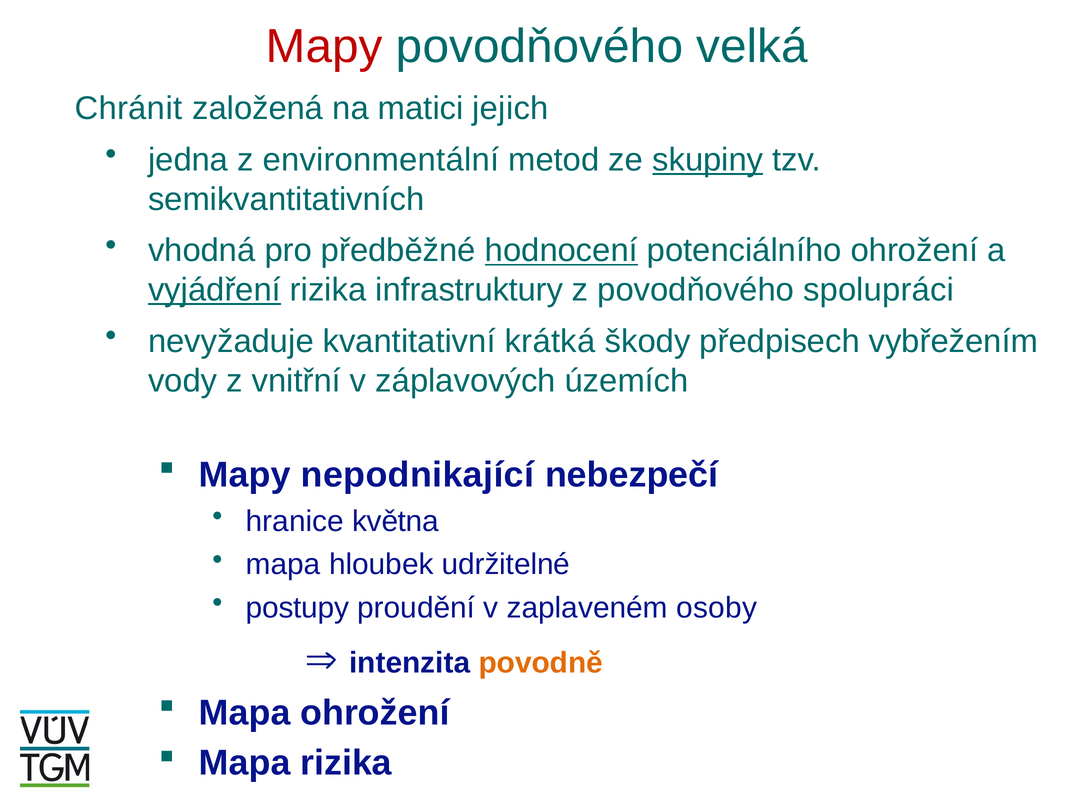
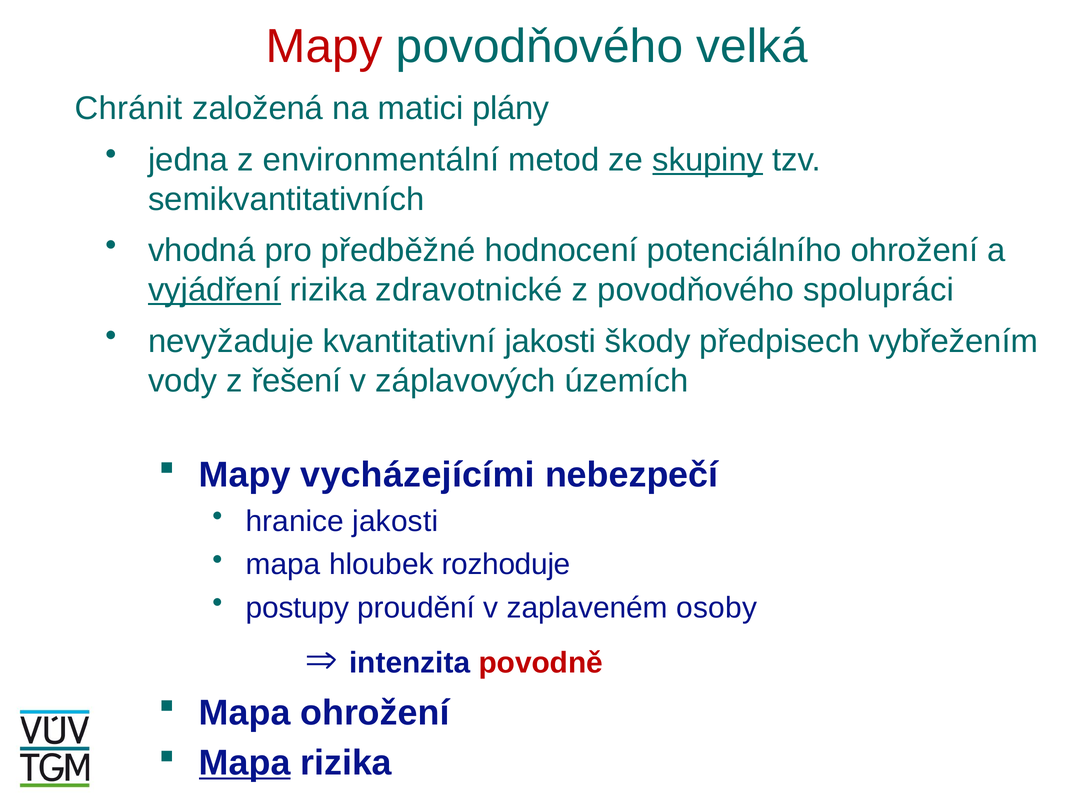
jejich: jejich -> plány
hodnocení underline: present -> none
infrastruktury: infrastruktury -> zdravotnické
kvantitativní krátká: krátká -> jakosti
vnitřní: vnitřní -> řešení
nepodnikající: nepodnikající -> vycházejícími
hranice května: května -> jakosti
udržitelné: udržitelné -> rozhoduje
povodně colour: orange -> red
Mapa at (245, 763) underline: none -> present
